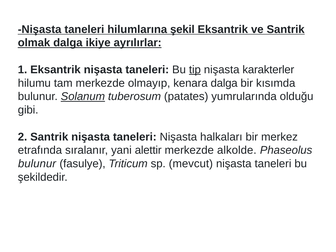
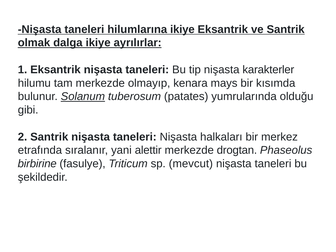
hilumlarına şekil: şekil -> ikiye
tip underline: present -> none
kenara dalga: dalga -> mays
alkolde: alkolde -> drogtan
bulunur at (37, 164): bulunur -> birbirine
